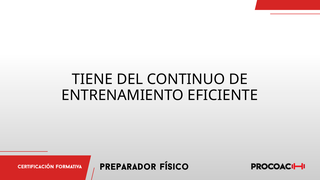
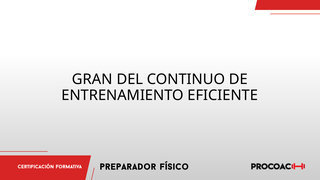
TIENE: TIENE -> GRAN
